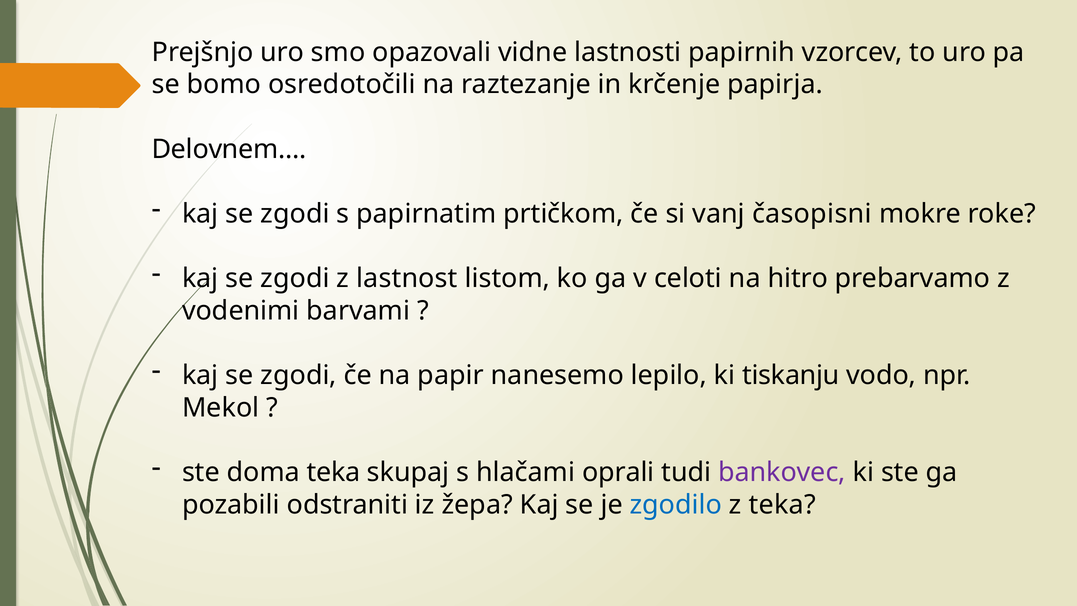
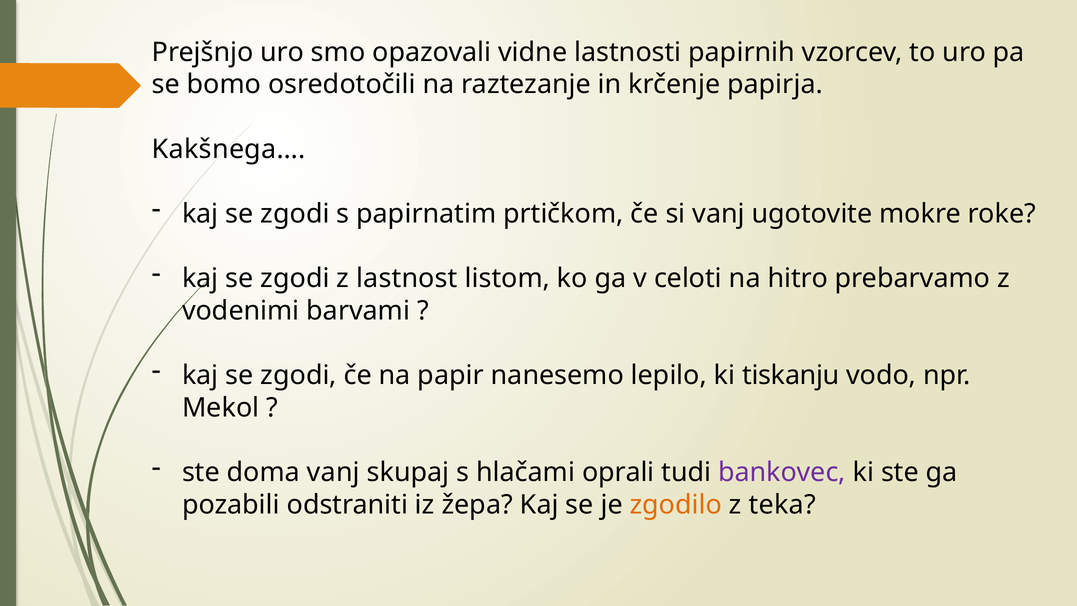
Delovnem…: Delovnem… -> Kakšnega…
časopisni: časopisni -> ugotovite
doma teka: teka -> vanj
zgodilo colour: blue -> orange
